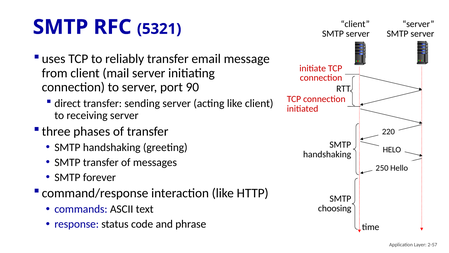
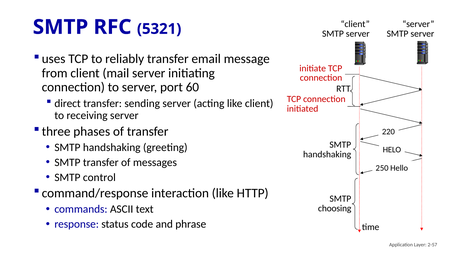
90: 90 -> 60
forever: forever -> control
